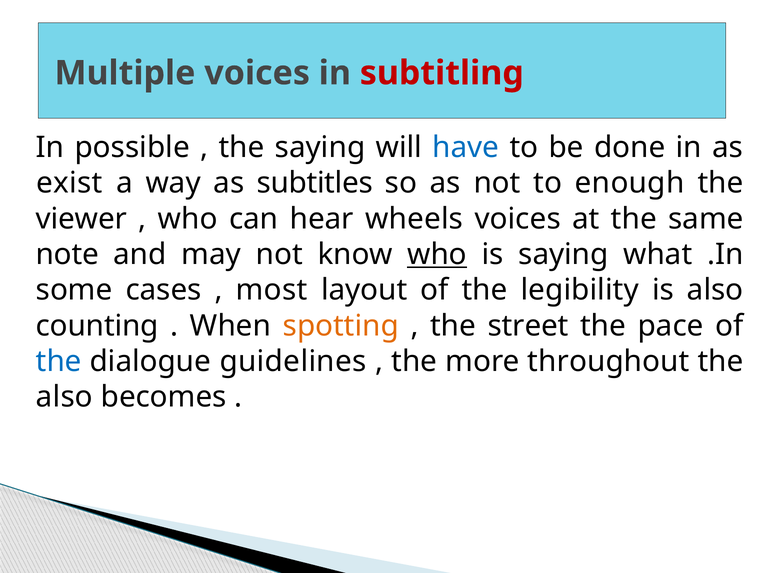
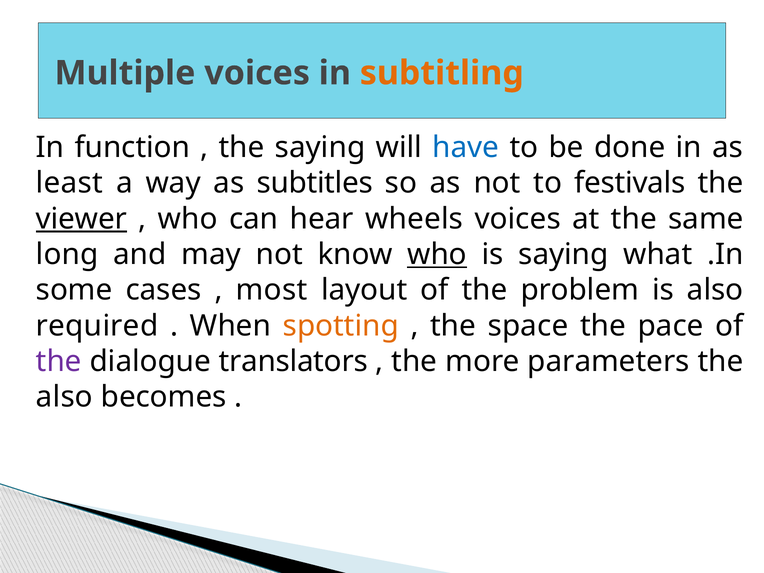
subtitling colour: red -> orange
possible: possible -> function
exist: exist -> least
enough: enough -> festivals
viewer underline: none -> present
note: note -> long
legibility: legibility -> problem
counting: counting -> required
street: street -> space
the at (59, 361) colour: blue -> purple
guidelines: guidelines -> translators
throughout: throughout -> parameters
